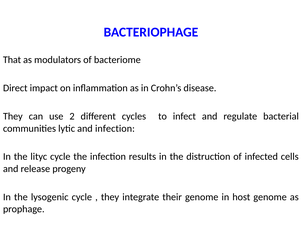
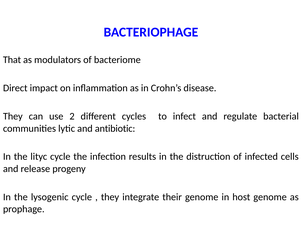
and infection: infection -> antibiotic
